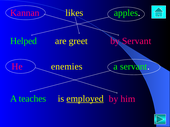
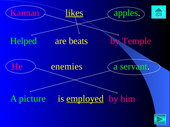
likes underline: none -> present
greet: greet -> beats
by Servant: Servant -> Temple
teaches: teaches -> picture
